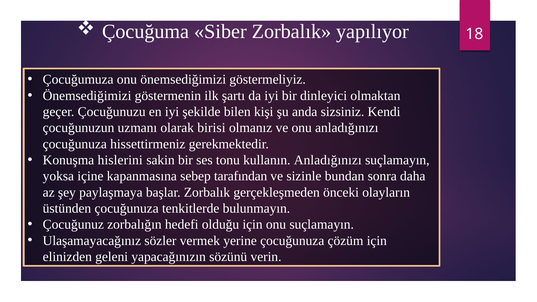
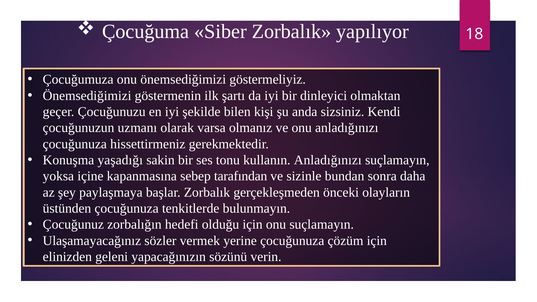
birisi: birisi -> varsa
hislerini: hislerini -> yaşadığı
